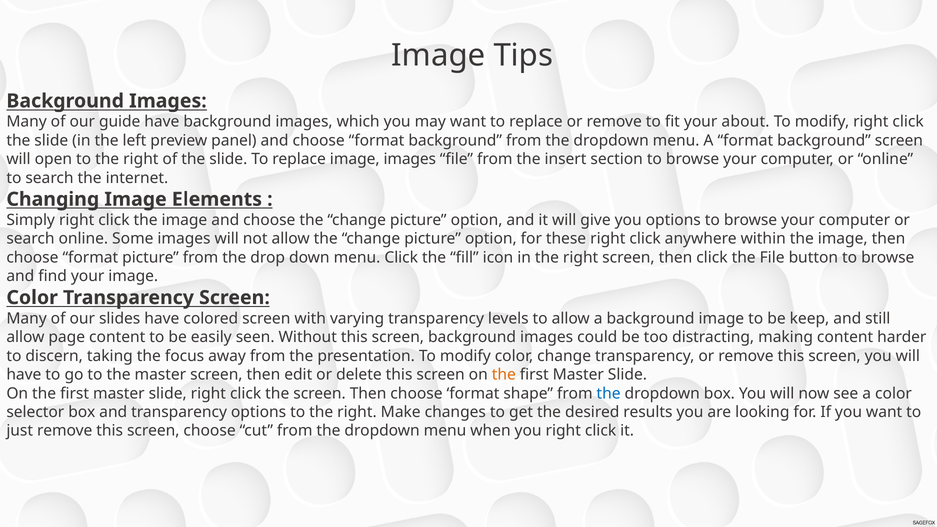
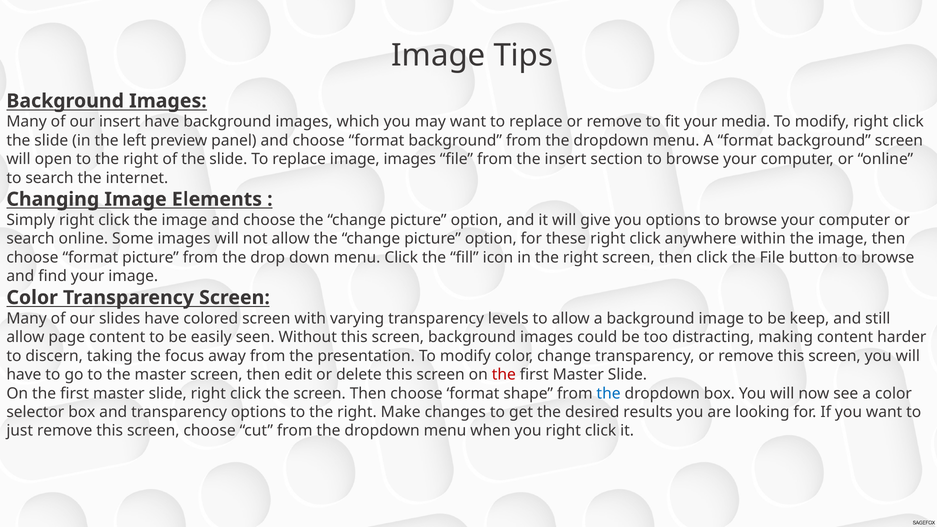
our guide: guide -> insert
about: about -> media
the at (504, 375) colour: orange -> red
